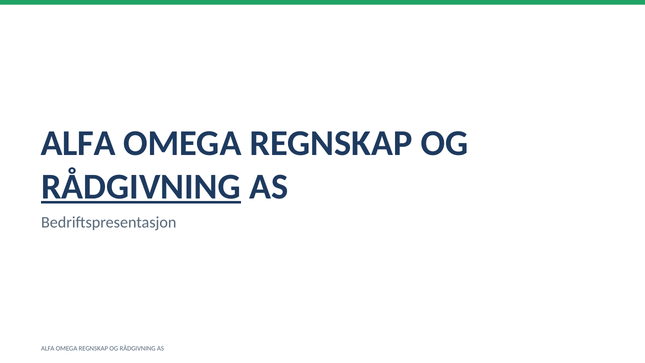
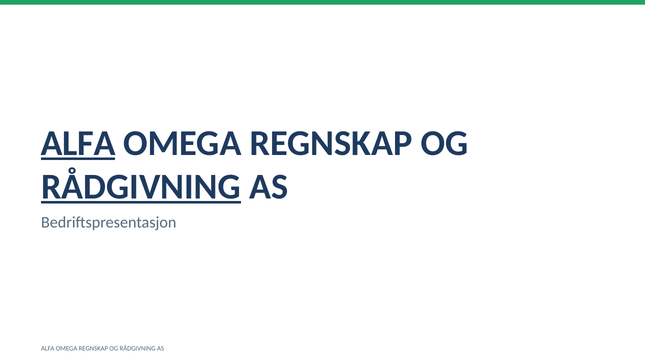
ALFA at (78, 143) underline: none -> present
